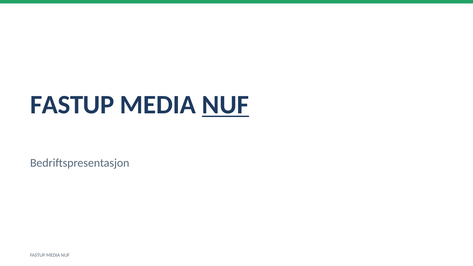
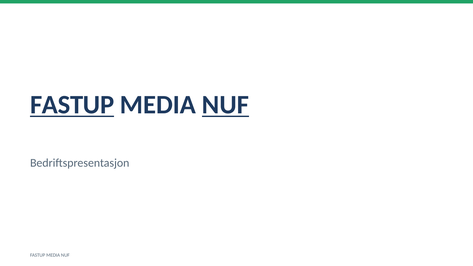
FASTUP at (72, 105) underline: none -> present
